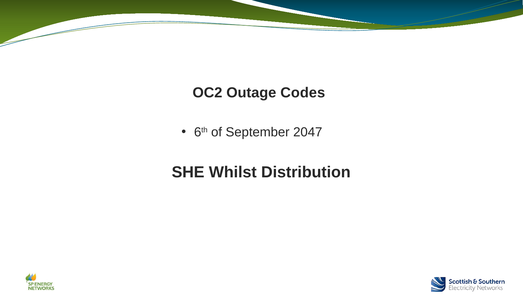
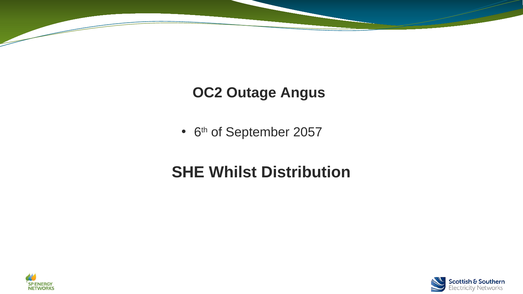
Codes: Codes -> Angus
2047: 2047 -> 2057
